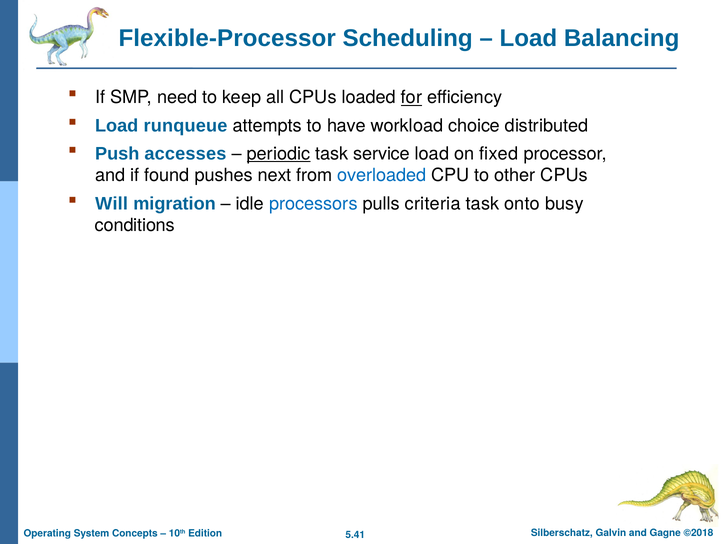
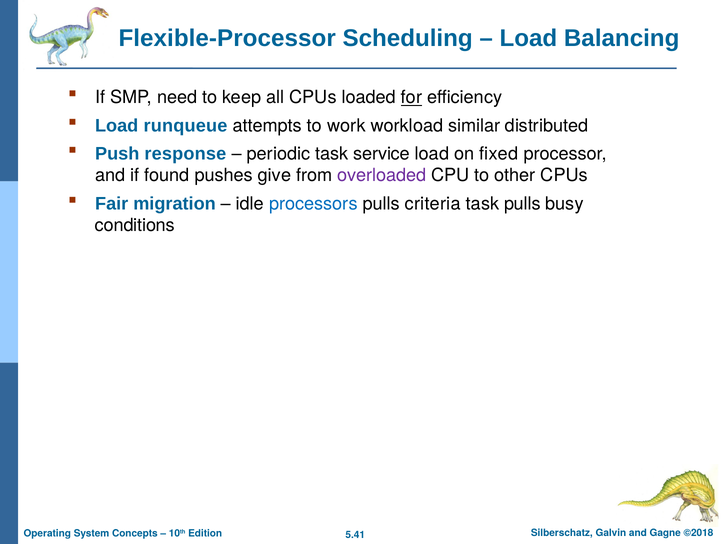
have: have -> work
choice: choice -> similar
accesses: accesses -> response
periodic underline: present -> none
next: next -> give
overloaded colour: blue -> purple
Will: Will -> Fair
task onto: onto -> pulls
